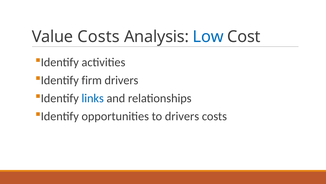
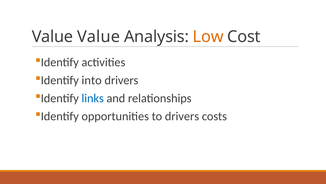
Value Costs: Costs -> Value
Low colour: blue -> orange
firm: firm -> into
